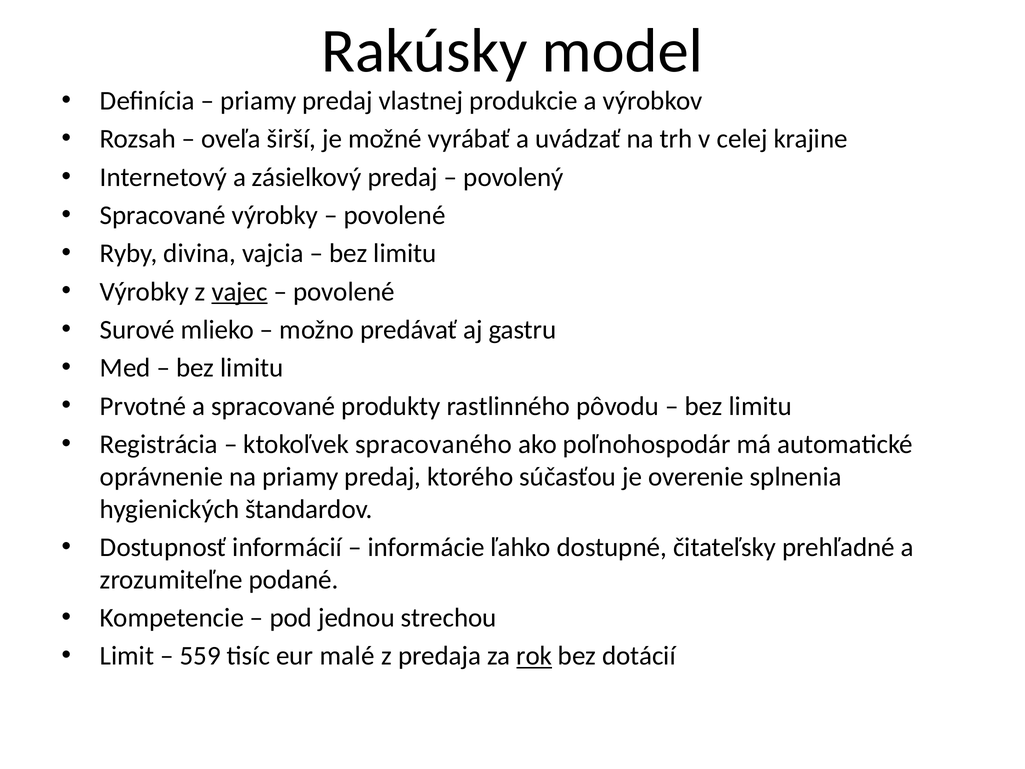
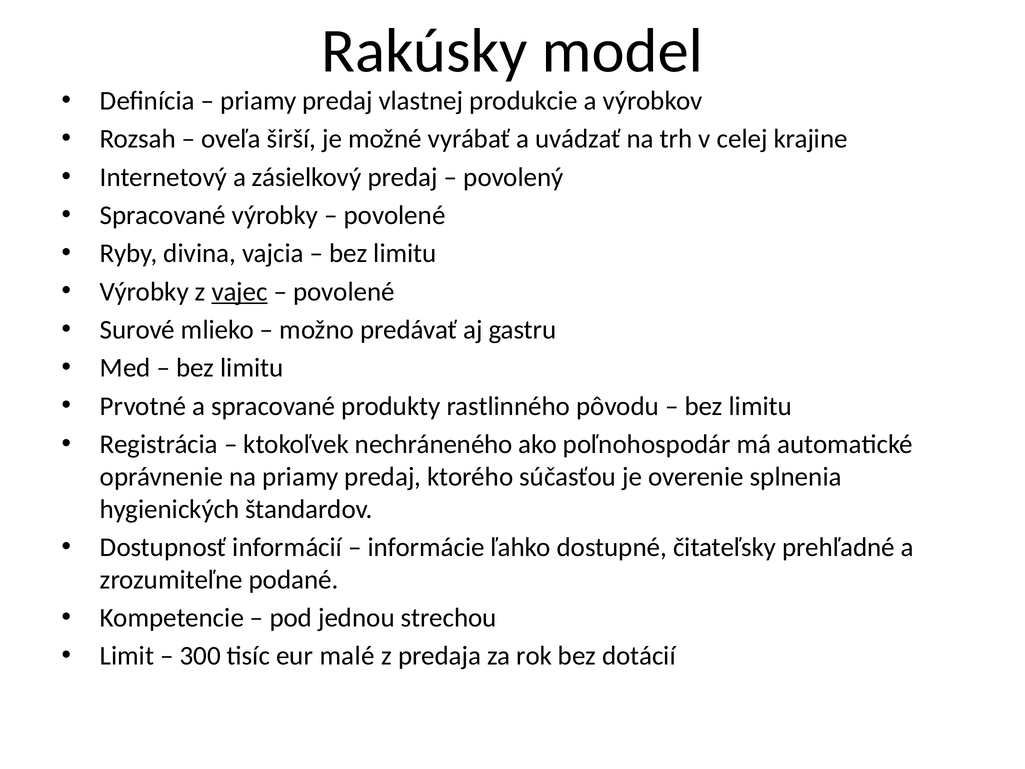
spracovaného: spracovaného -> nechráneného
559: 559 -> 300
rok underline: present -> none
